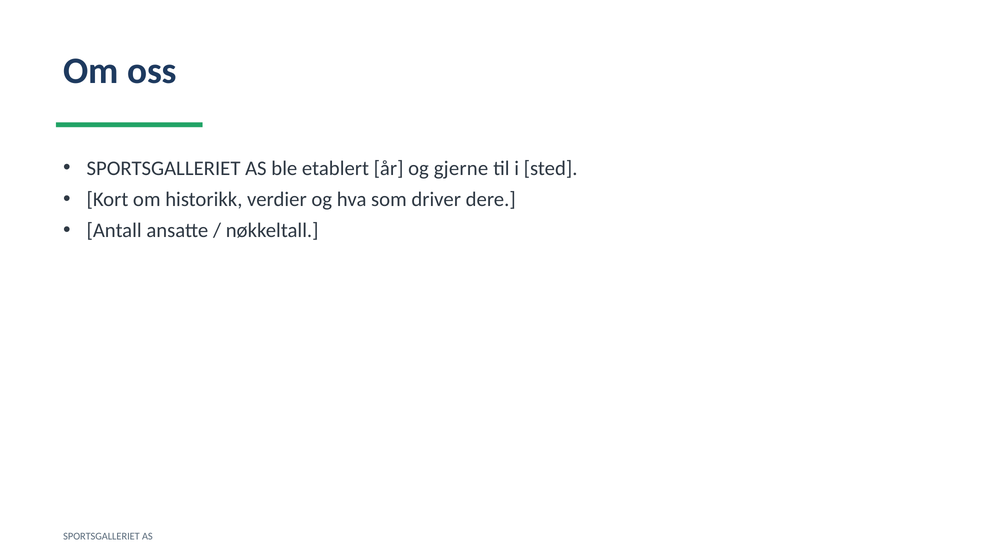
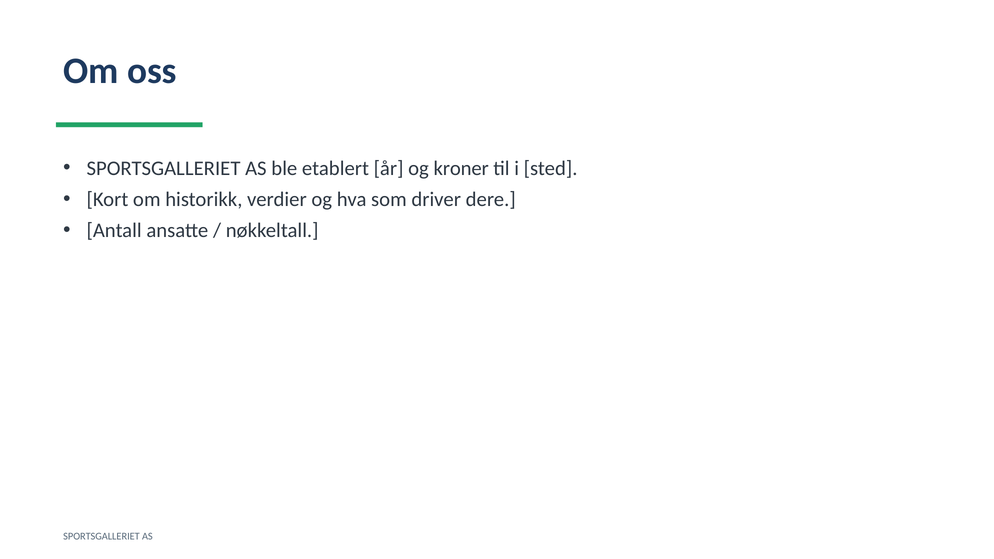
gjerne: gjerne -> kroner
